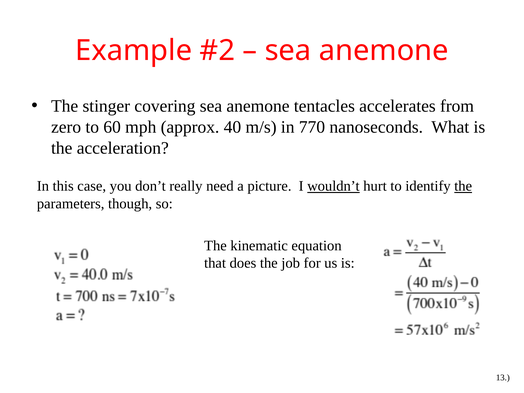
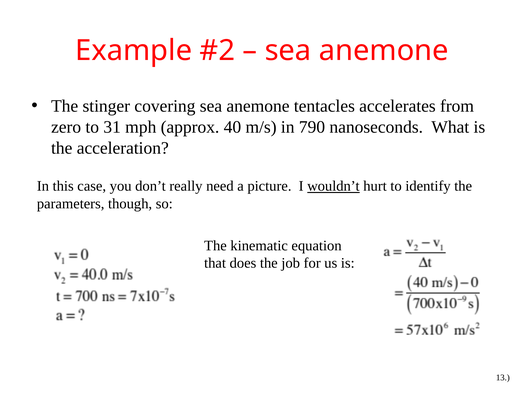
60: 60 -> 31
770: 770 -> 790
the at (463, 186) underline: present -> none
